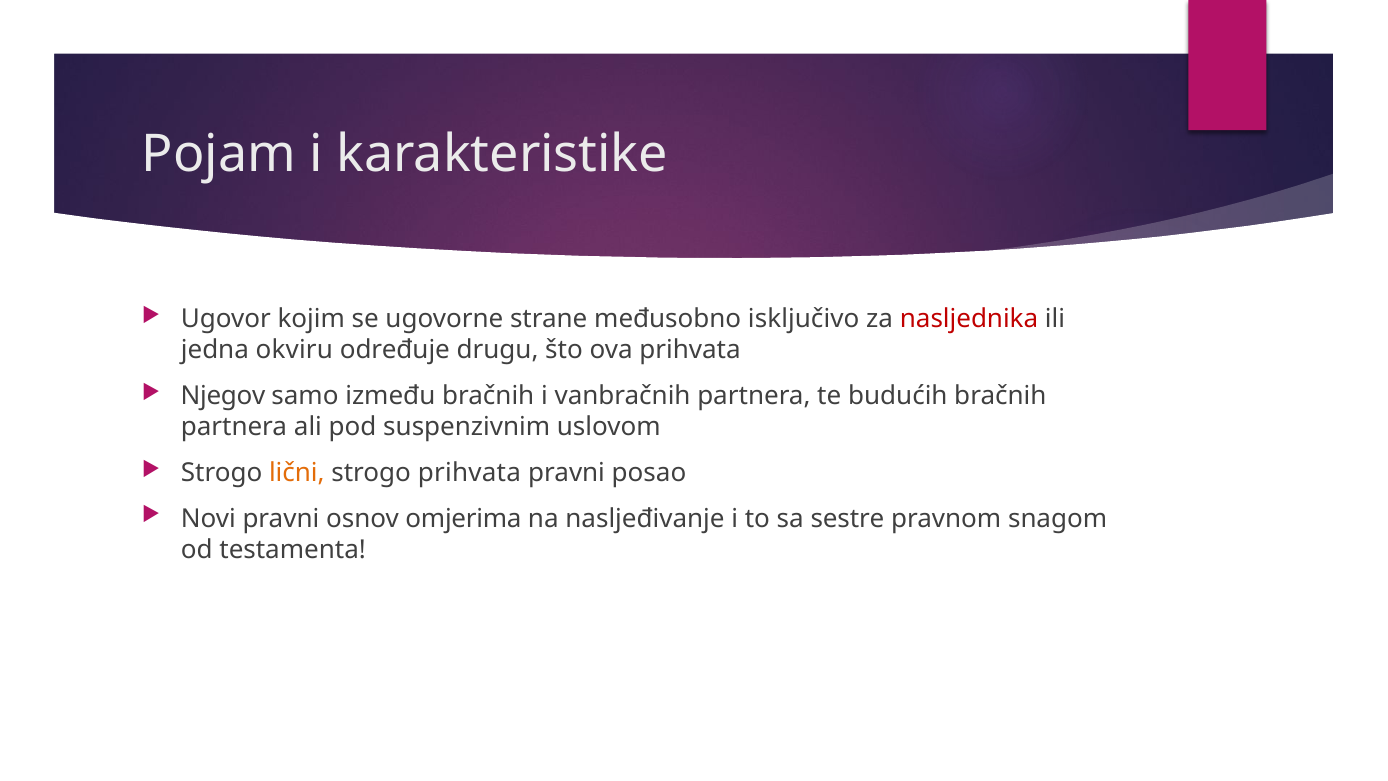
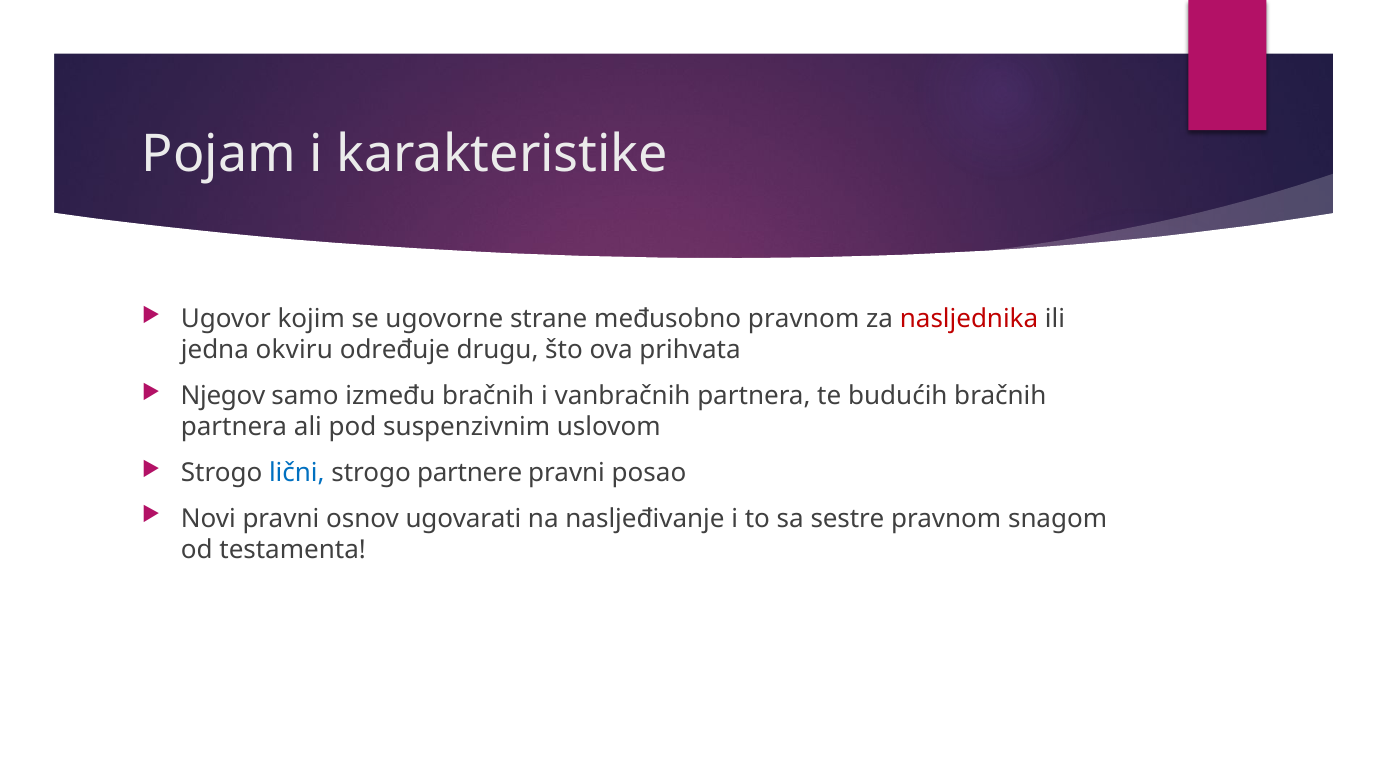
međusobno isključivo: isključivo -> pravnom
lični colour: orange -> blue
strogo prihvata: prihvata -> partnere
omjerima: omjerima -> ugovarati
